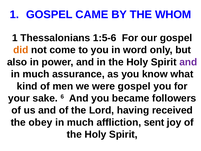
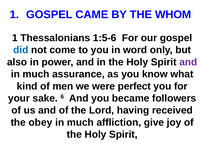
did colour: orange -> blue
were gospel: gospel -> perfect
sent: sent -> give
